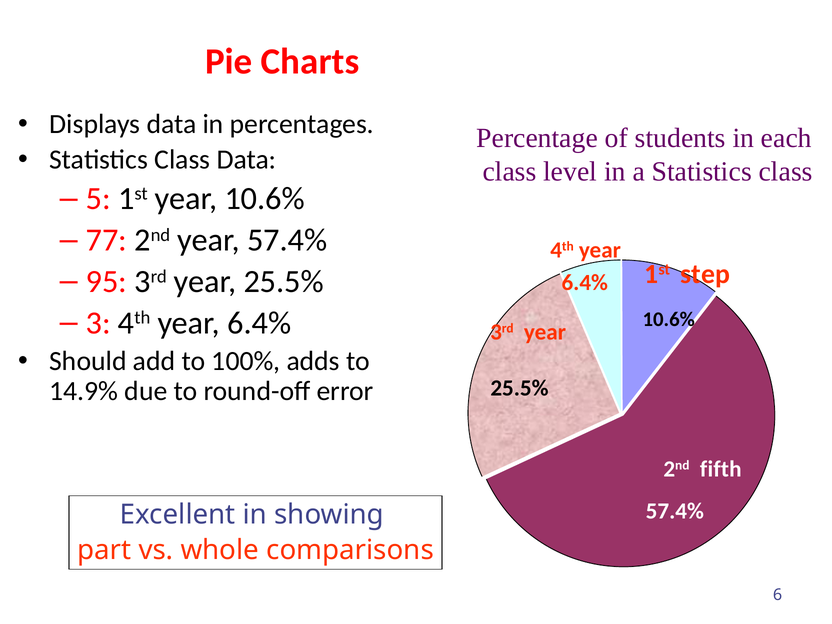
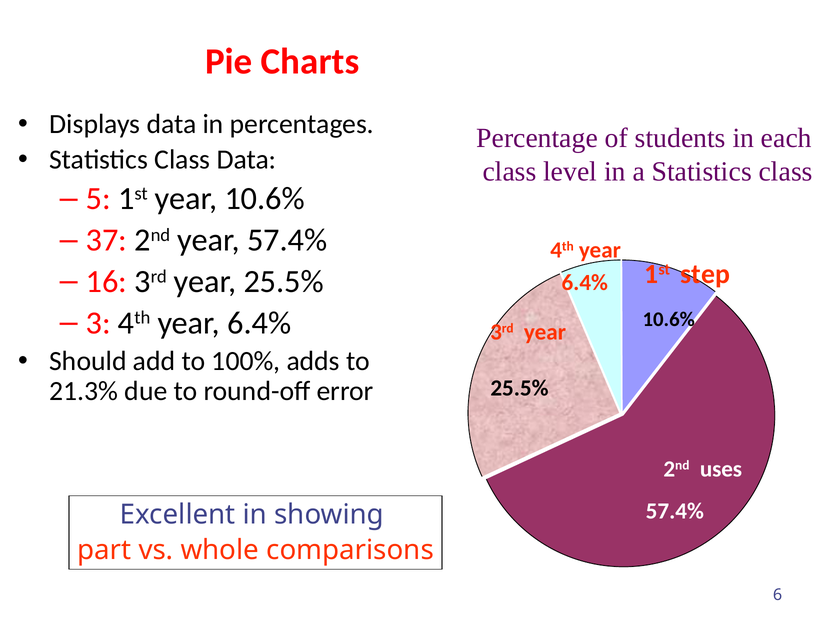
77: 77 -> 37
95: 95 -> 16
14.9%: 14.9% -> 21.3%
fifth: fifth -> uses
